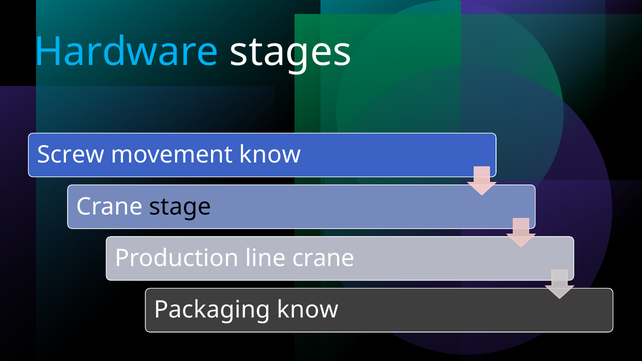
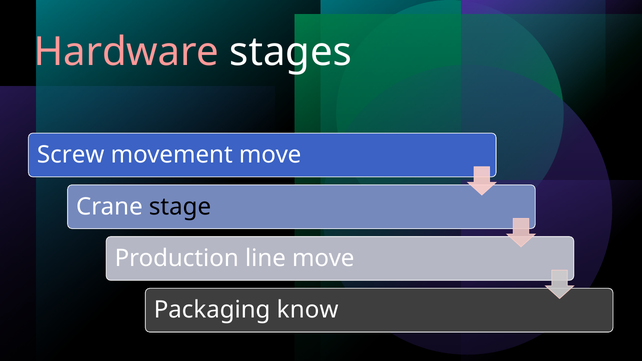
Hardware colour: light blue -> pink
movement know: know -> move
line crane: crane -> move
